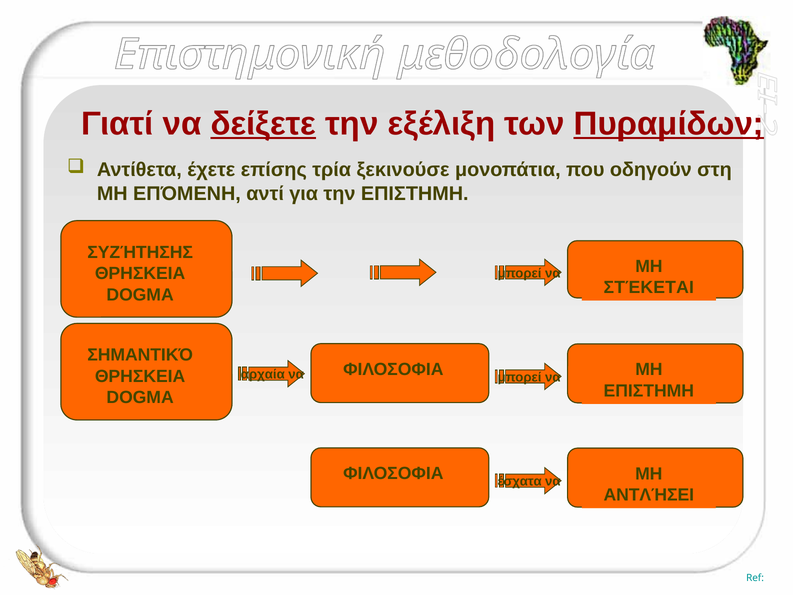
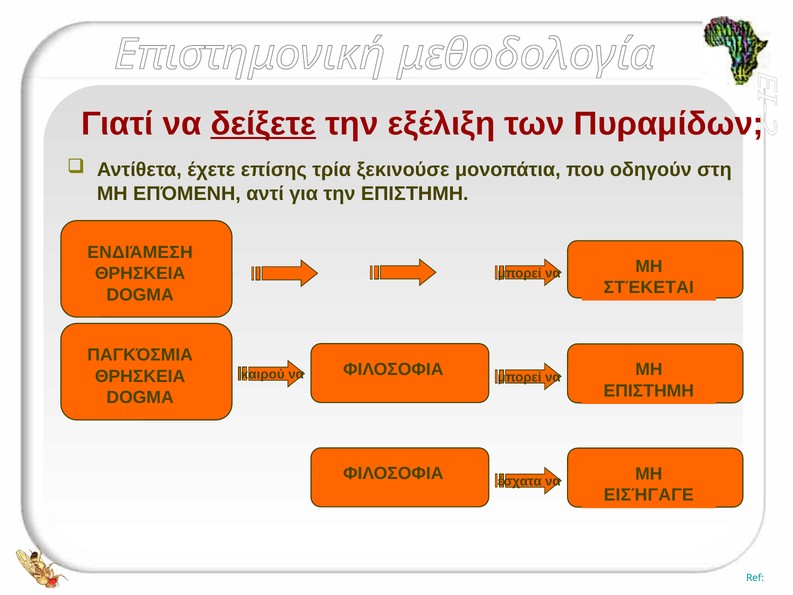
Πυραμίδων underline: present -> none
ΣΥΖΉΤΗΣΗΣ: ΣΥΖΉΤΗΣΗΣ -> ΕΝΔΙΆΜΕΣΗ
ΣΗΜΑΝΤΙΚΌ: ΣΗΜΑΝΤΙΚΌ -> ΠΑΓΚΌΣΜΙΑ
αρχαία: αρχαία -> καιρού
ΑΝΤΛΉΣΕΙ: ΑΝΤΛΉΣΕΙ -> ΕΙΣΉΓΑΓΕ
